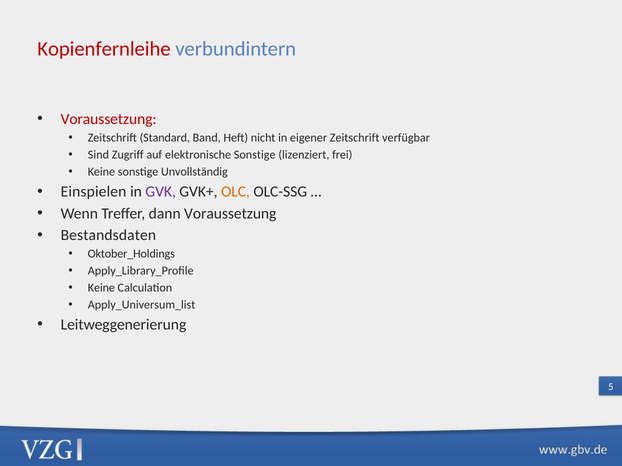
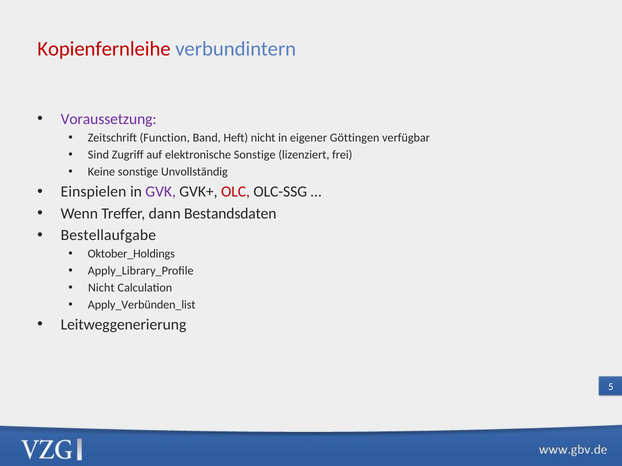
Voraussetzung at (109, 119) colour: red -> purple
Standard: Standard -> Function
eigener Zeitschrift: Zeitschrift -> Göttingen
OLC colour: orange -> red
dann Voraussetzung: Voraussetzung -> Bestandsdaten
Bestandsdaten: Bestandsdaten -> Bestellaufgabe
Keine at (101, 288): Keine -> Nicht
Apply_Universum_list: Apply_Universum_list -> Apply_Verbünden_list
